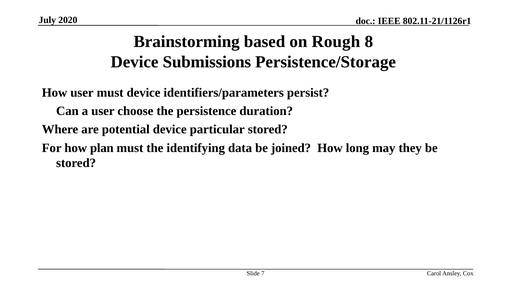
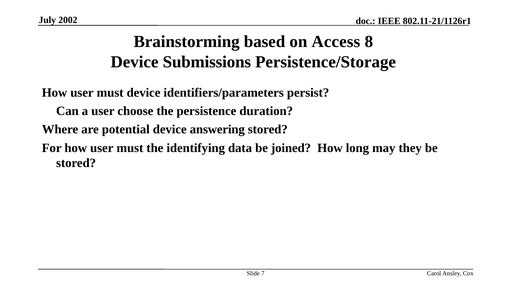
2020: 2020 -> 2002
Rough: Rough -> Access
particular: particular -> answering
For how plan: plan -> user
